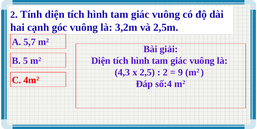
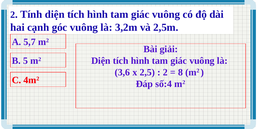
4,3: 4,3 -> 3,6
9: 9 -> 8
